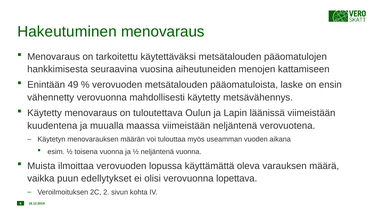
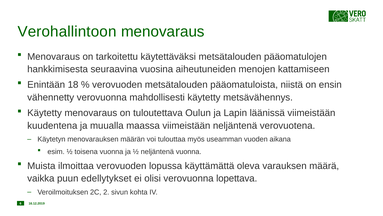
Hakeutuminen: Hakeutuminen -> Verohallintoon
49: 49 -> 18
laske: laske -> niistä
